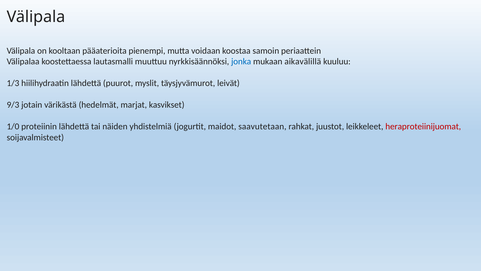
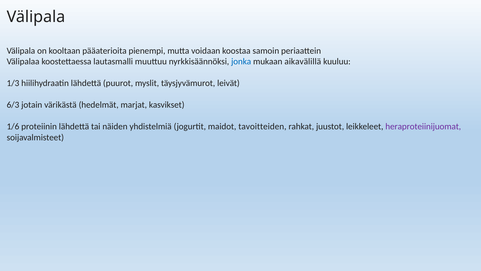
9/3: 9/3 -> 6/3
1/0: 1/0 -> 1/6
saavutetaan: saavutetaan -> tavoitteiden
heraproteiinijuomat colour: red -> purple
